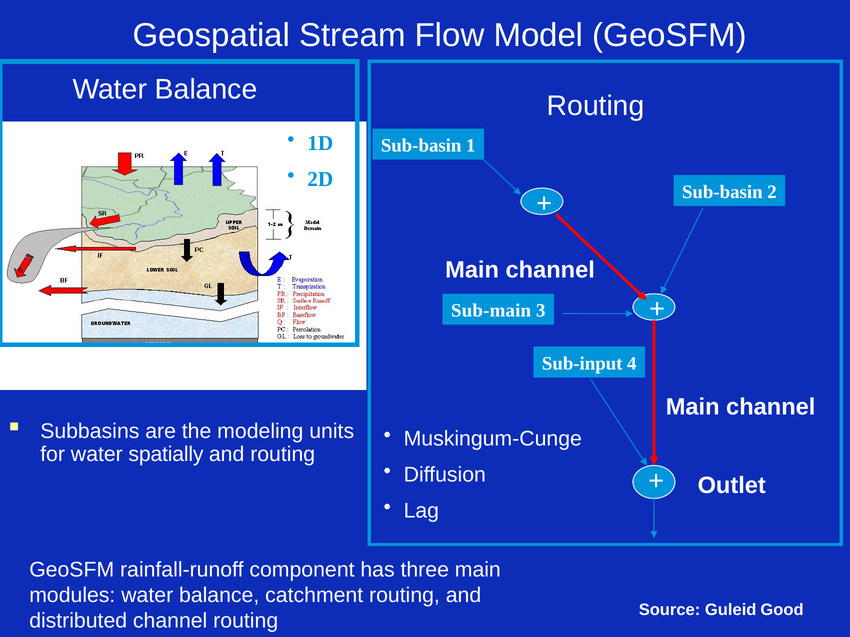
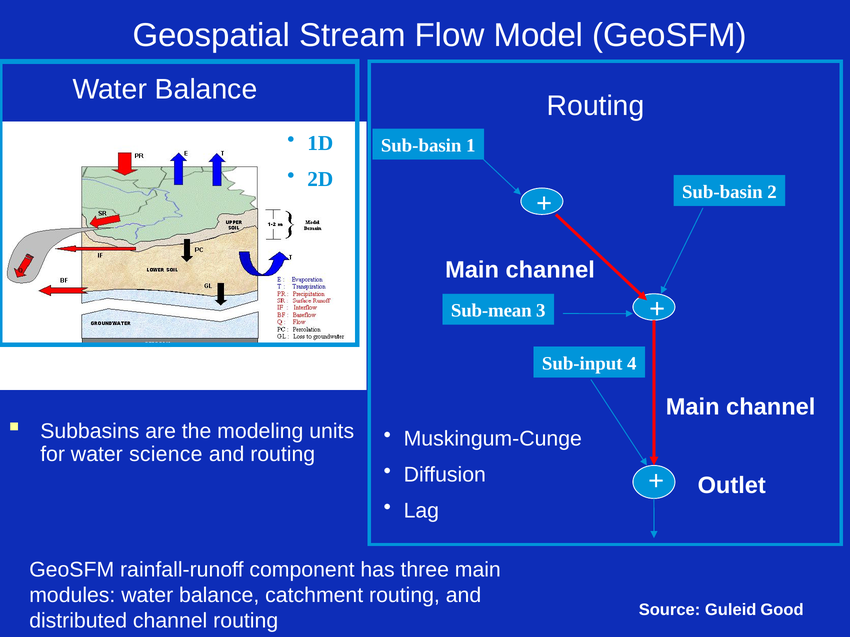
Sub-main: Sub-main -> Sub-mean
spatially: spatially -> science
